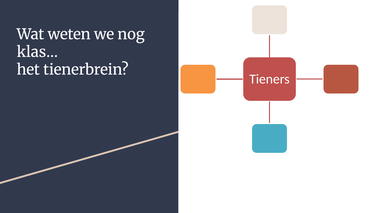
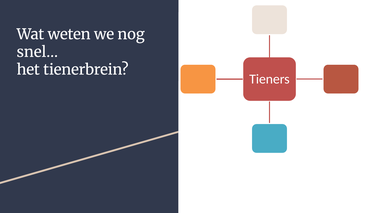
klas…: klas… -> snel…
